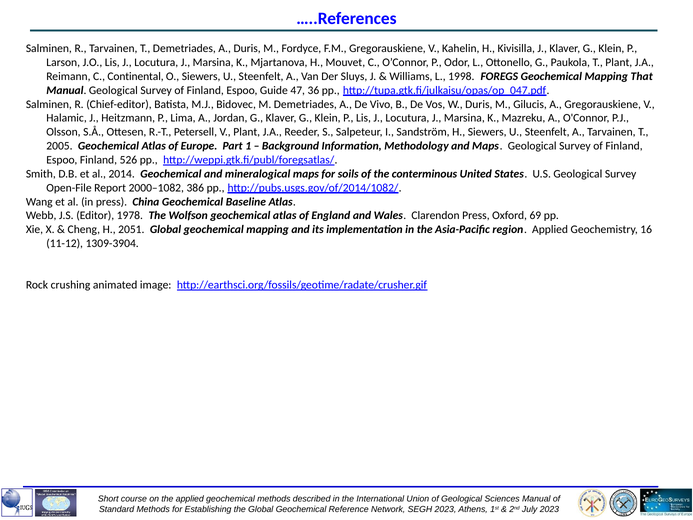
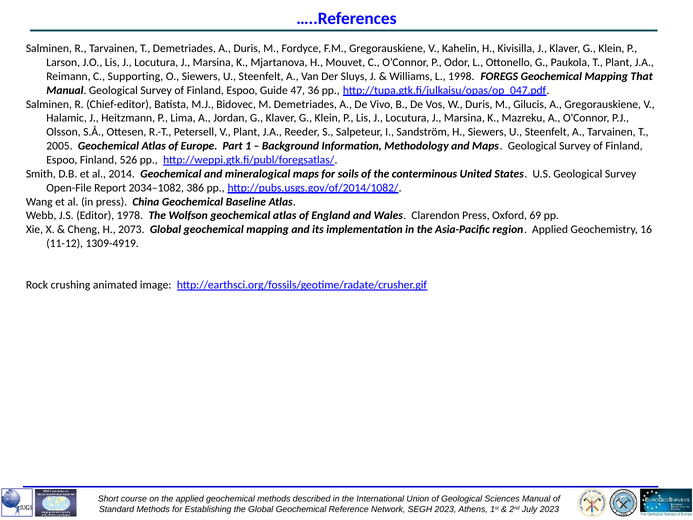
Continental: Continental -> Supporting
2000–1082: 2000–1082 -> 2034–1082
2051: 2051 -> 2073
1309-3904: 1309-3904 -> 1309-4919
